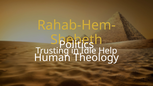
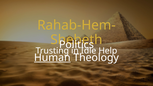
Human underline: none -> present
